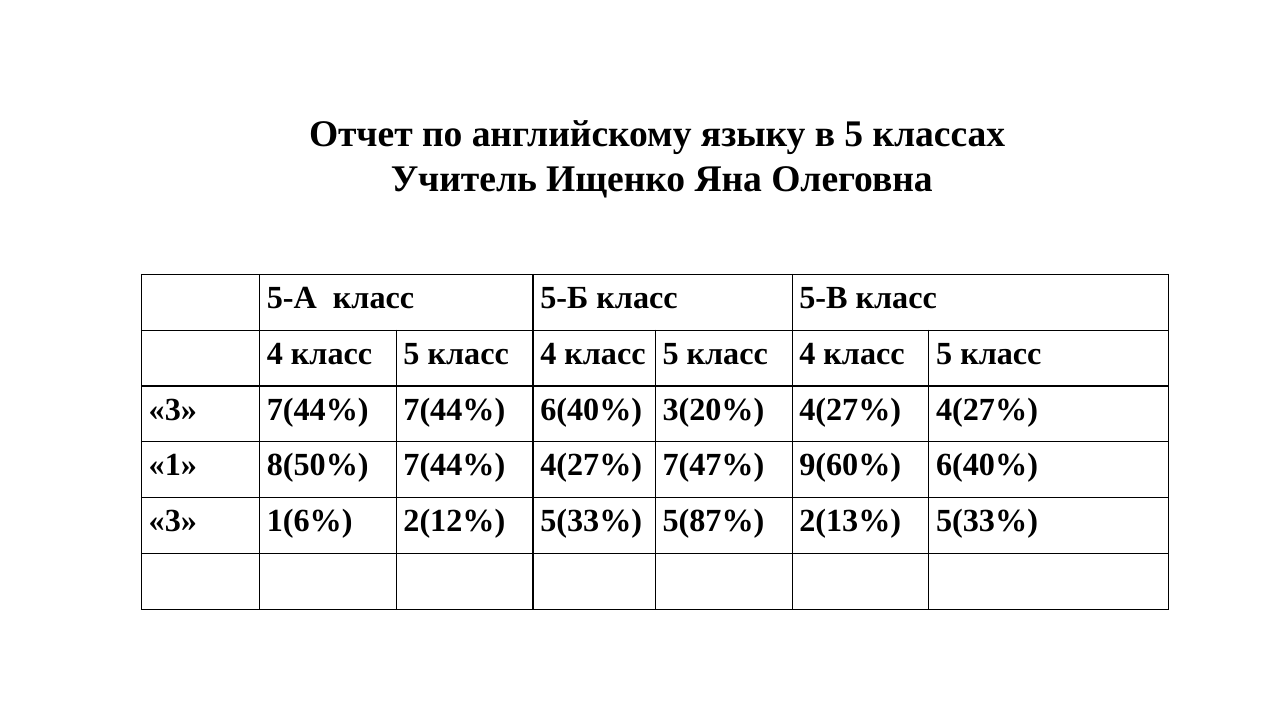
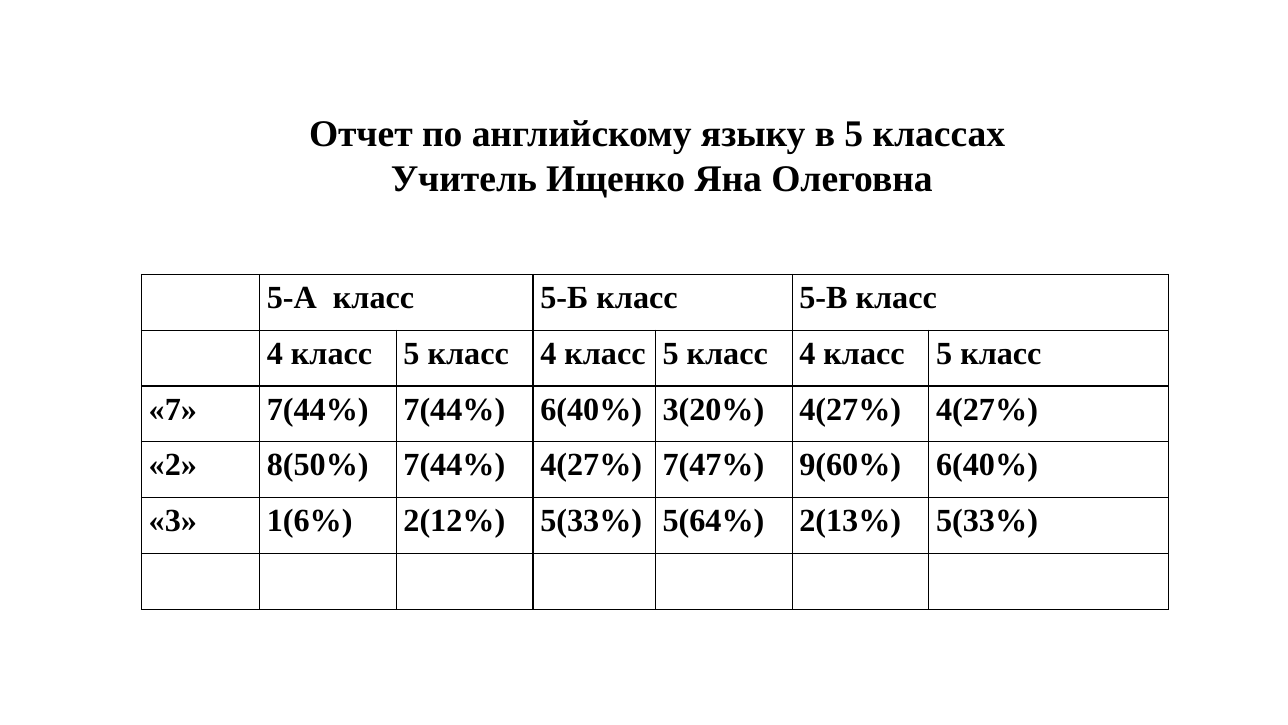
3 at (173, 409): 3 -> 7
1: 1 -> 2
5(87%: 5(87% -> 5(64%
